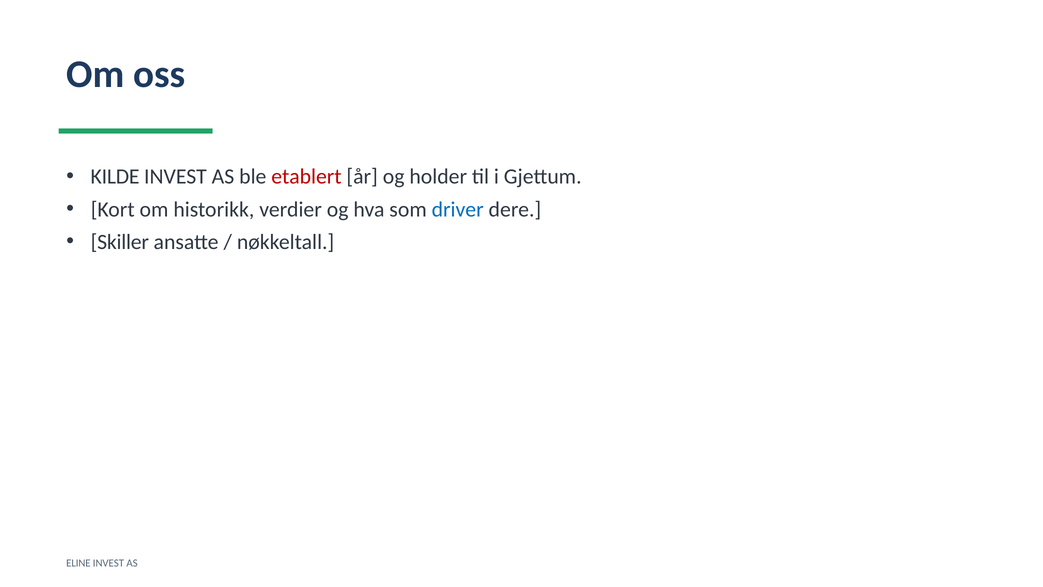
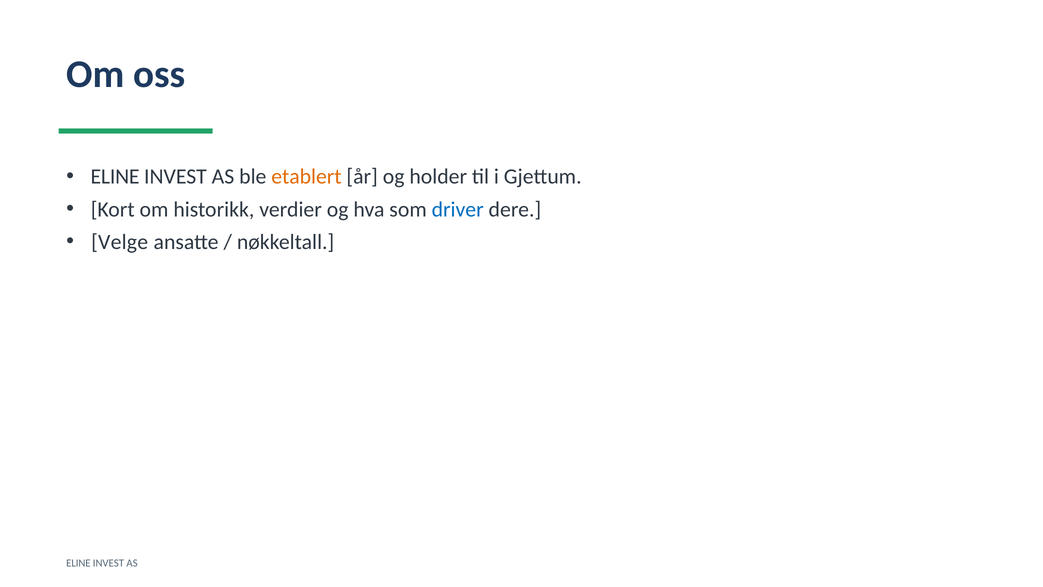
KILDE at (115, 177): KILDE -> ELINE
etablert colour: red -> orange
Skiller: Skiller -> Velge
